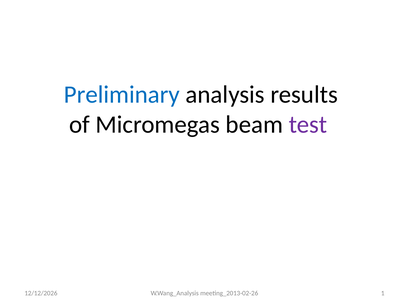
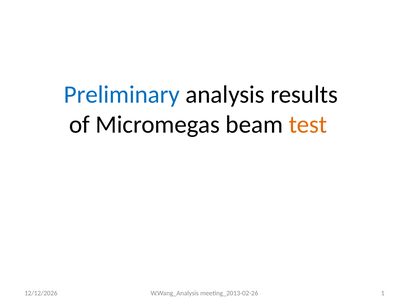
test colour: purple -> orange
